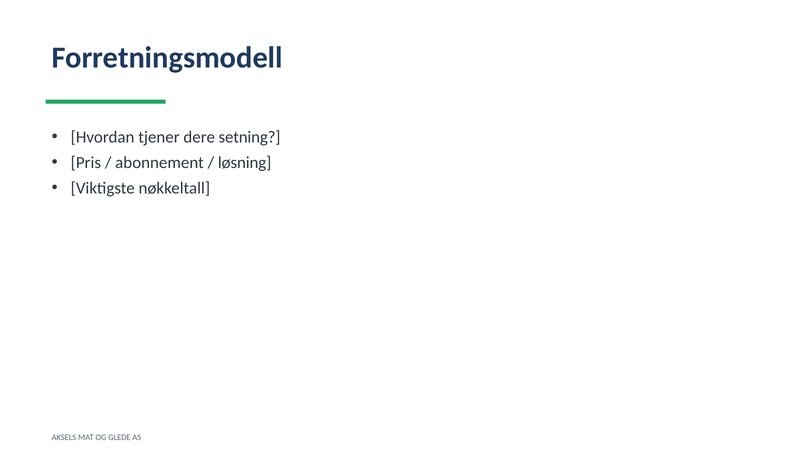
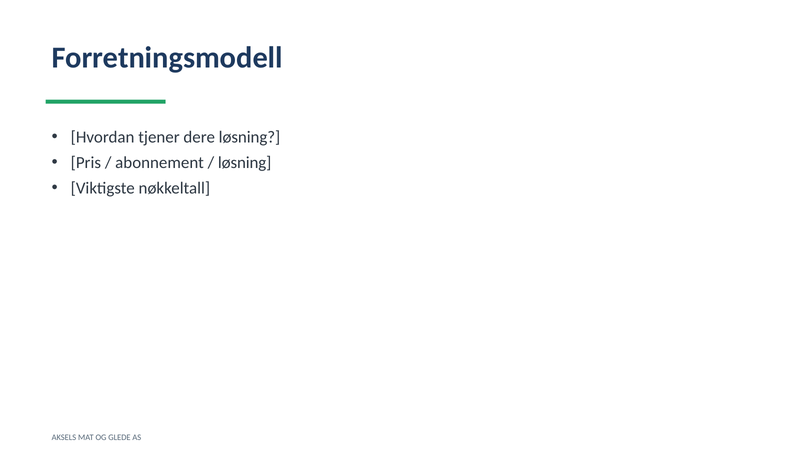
dere setning: setning -> løsning
